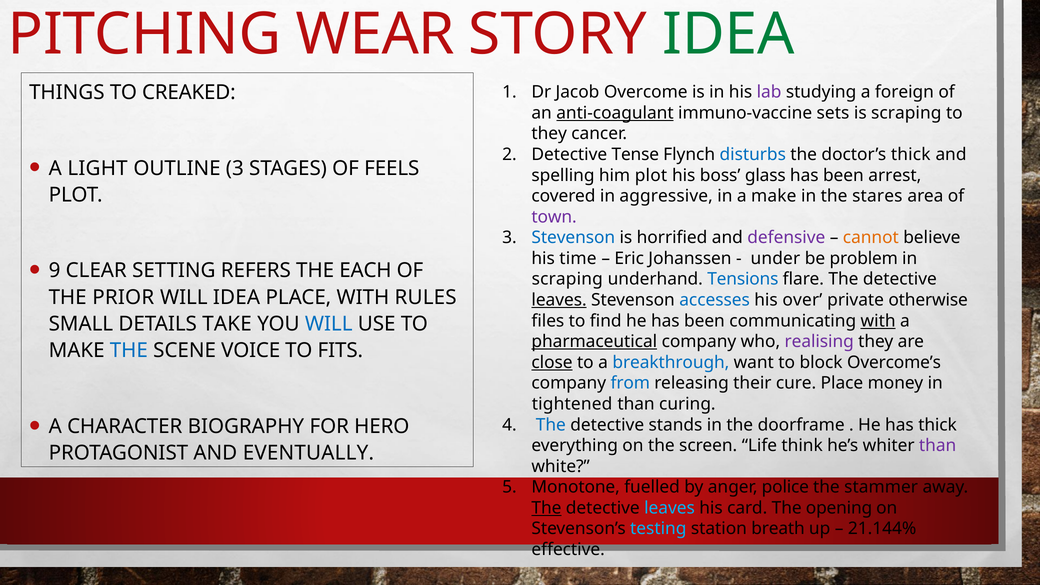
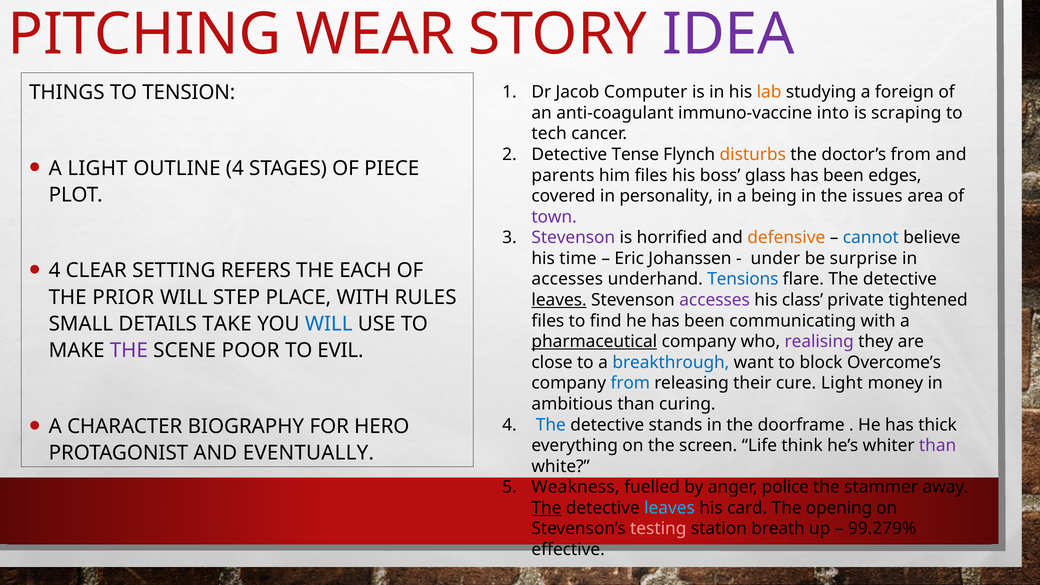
IDEA at (728, 34) colour: green -> purple
CREAKED: CREAKED -> TENSION
Overcome: Overcome -> Computer
lab colour: purple -> orange
anti-coagulant underline: present -> none
sets: sets -> into
they at (549, 134): they -> tech
disturbs colour: blue -> orange
doctor’s thick: thick -> from
OUTLINE 3: 3 -> 4
FEELS: FEELS -> PIECE
spelling: spelling -> parents
him plot: plot -> files
arrest: arrest -> edges
aggressive: aggressive -> personality
a make: make -> being
stares: stares -> issues
Stevenson at (573, 238) colour: blue -> purple
defensive colour: purple -> orange
cannot colour: orange -> blue
problem: problem -> surprise
9 at (55, 271): 9 -> 4
scraping at (567, 279): scraping -> accesses
WILL IDEA: IDEA -> STEP
accesses at (715, 300) colour: blue -> purple
over: over -> class
otherwise: otherwise -> tightened
with at (878, 321) underline: present -> none
THE at (129, 351) colour: blue -> purple
VOICE: VOICE -> POOR
FITS: FITS -> EVIL
close underline: present -> none
cure Place: Place -> Light
tightened: tightened -> ambitious
Monotone: Monotone -> Weakness
testing colour: light blue -> pink
21.144%: 21.144% -> 99.279%
